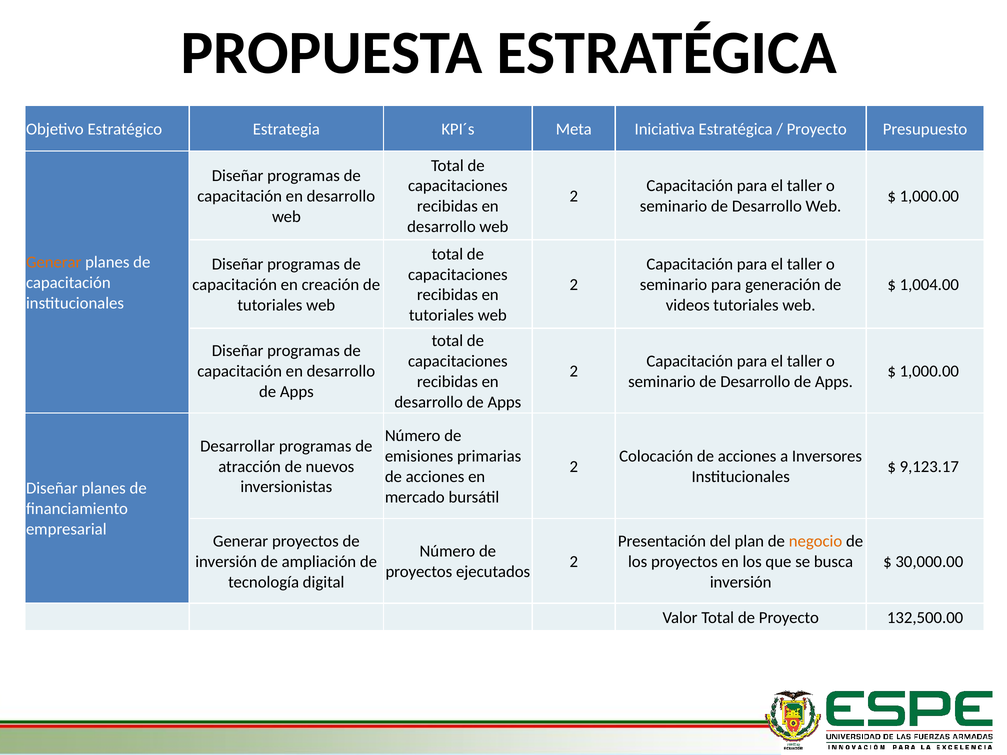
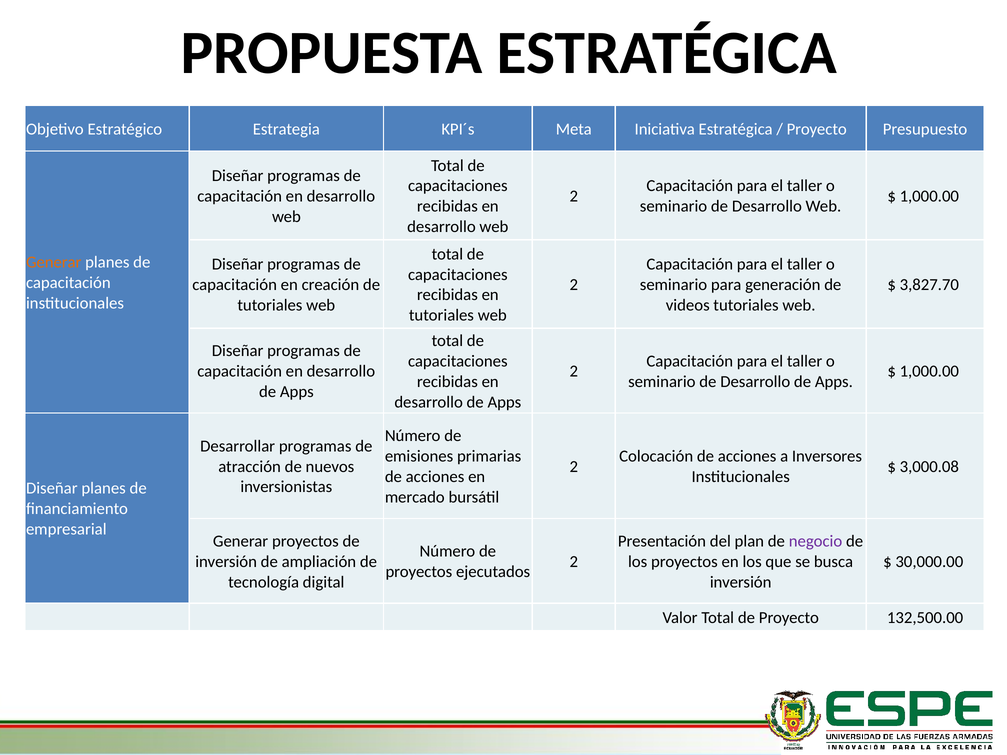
1,004.00: 1,004.00 -> 3,827.70
9,123.17: 9,123.17 -> 3,000.08
negocio colour: orange -> purple
